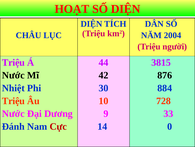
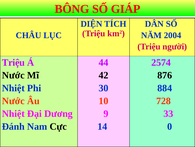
HOẠT: HOẠT -> BÔNG
SỐ DIỆN: DIỆN -> GIÁP
3815: 3815 -> 2574
Triệu at (13, 100): Triệu -> Nước
Nước at (13, 113): Nước -> Nhiệt
Cực colour: red -> black
